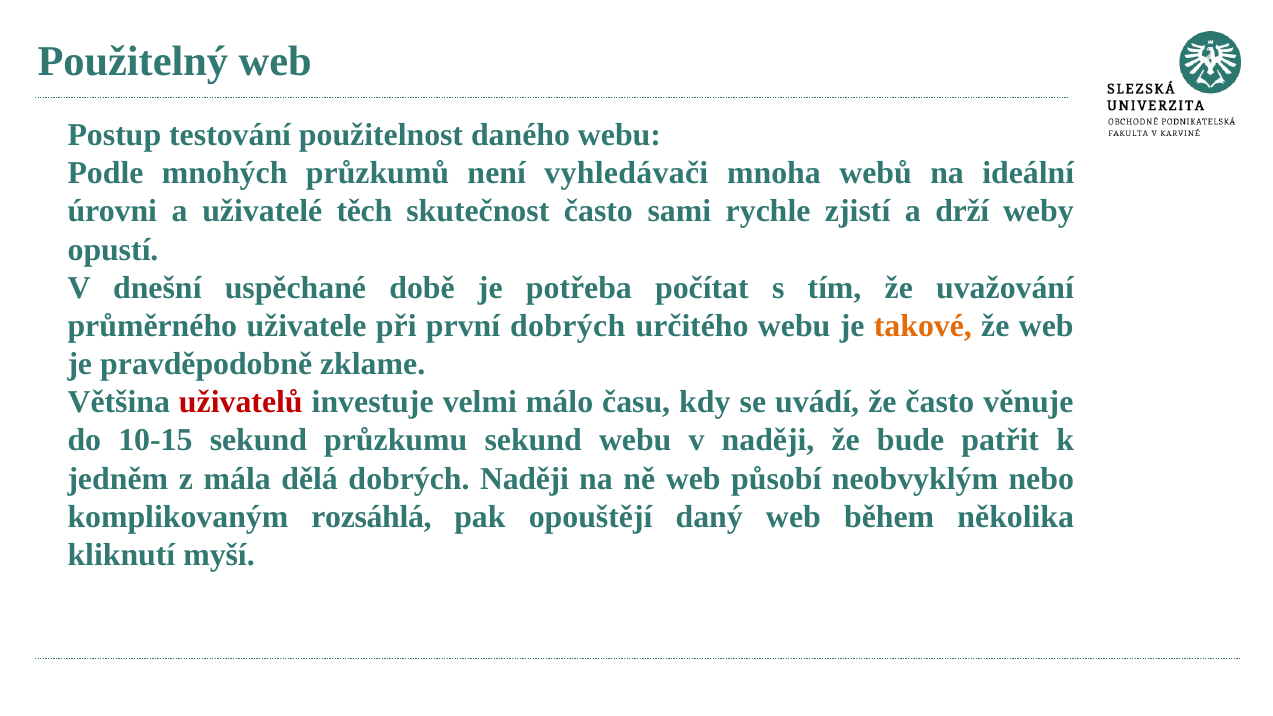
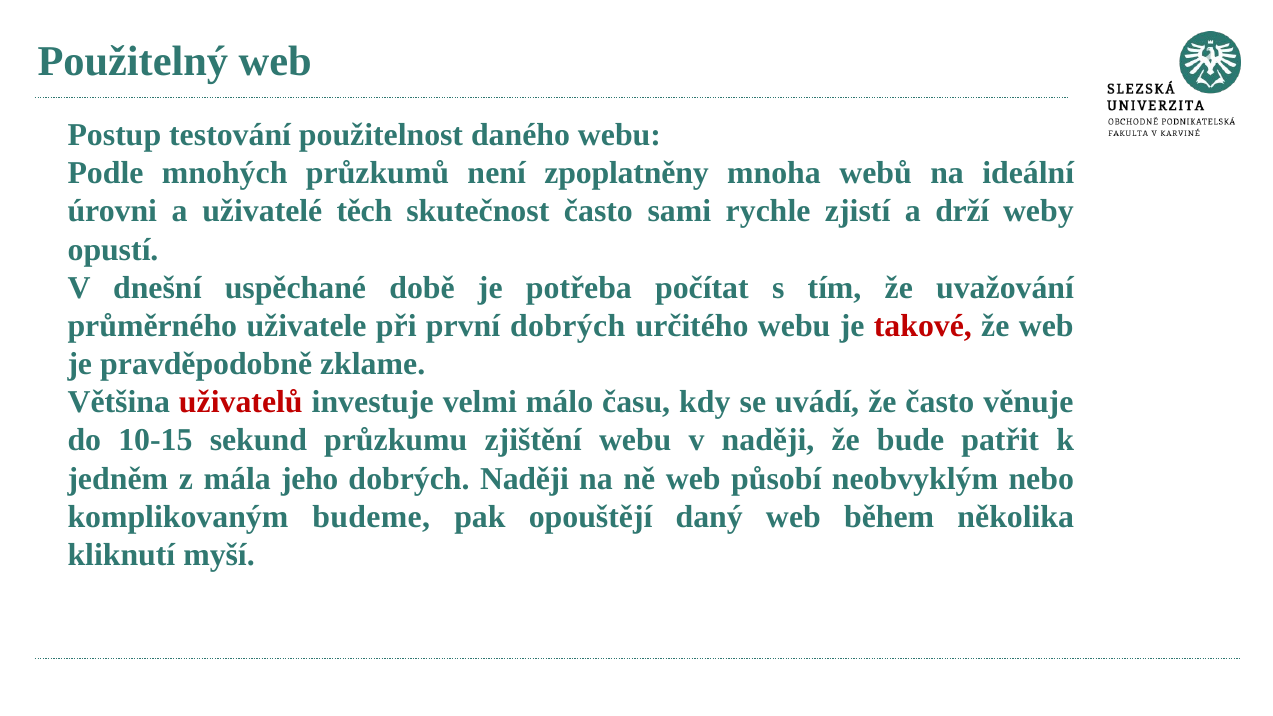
vyhledávači: vyhledávači -> zpoplatněny
takové colour: orange -> red
průzkumu sekund: sekund -> zjištění
dělá: dělá -> jeho
rozsáhlá: rozsáhlá -> budeme
